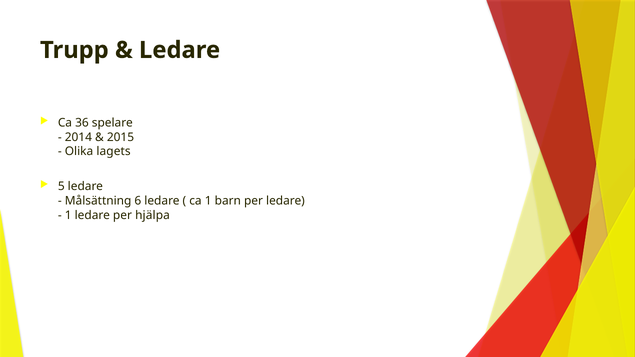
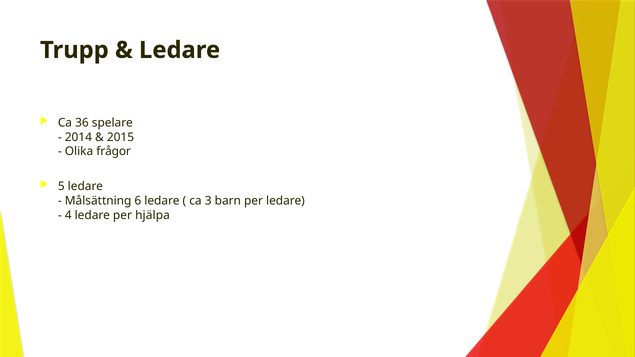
lagets: lagets -> frågor
ca 1: 1 -> 3
1 at (68, 215): 1 -> 4
